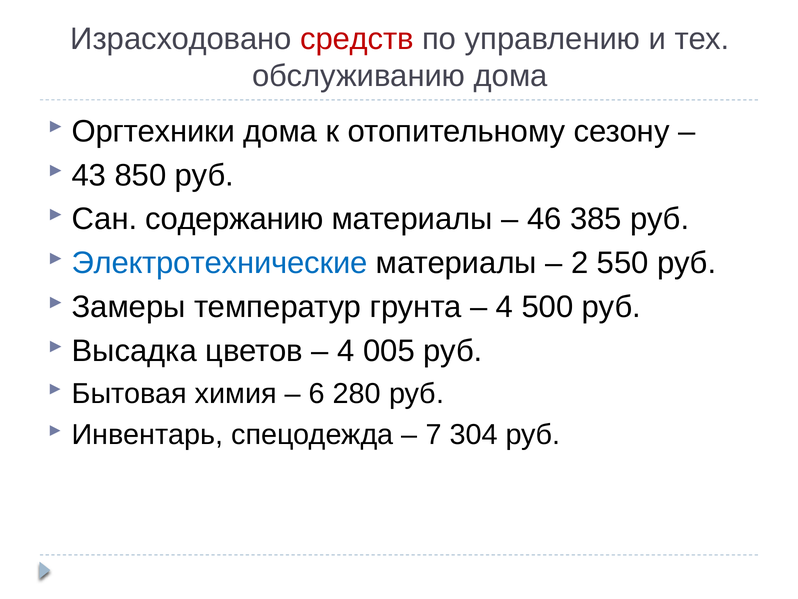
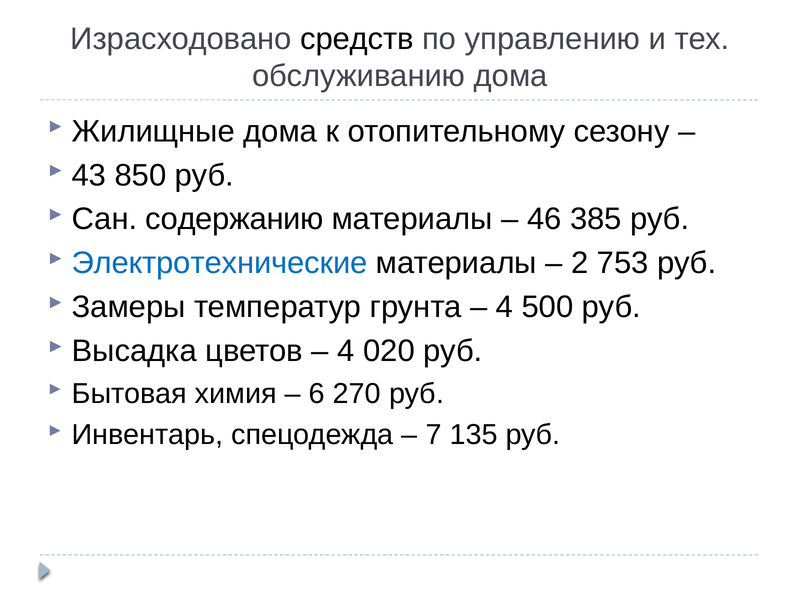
средств colour: red -> black
Оргтехники: Оргтехники -> Жилищные
550: 550 -> 753
005: 005 -> 020
280: 280 -> 270
304: 304 -> 135
